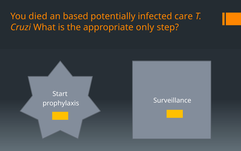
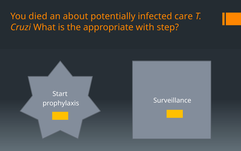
based: based -> about
only: only -> with
